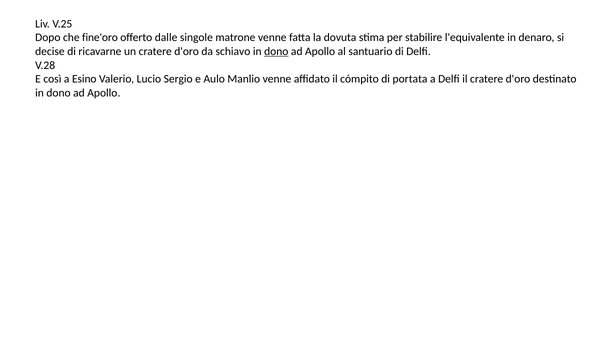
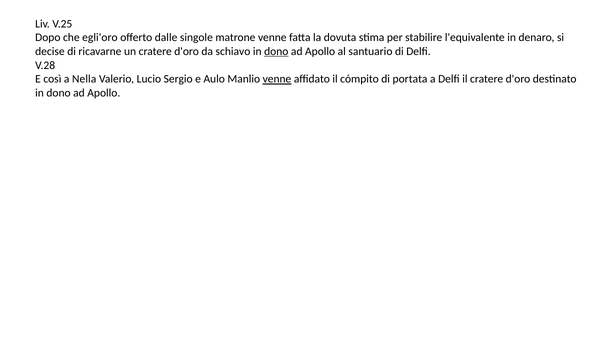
fine'oro: fine'oro -> egli'oro
Esino: Esino -> Nella
venne at (277, 79) underline: none -> present
